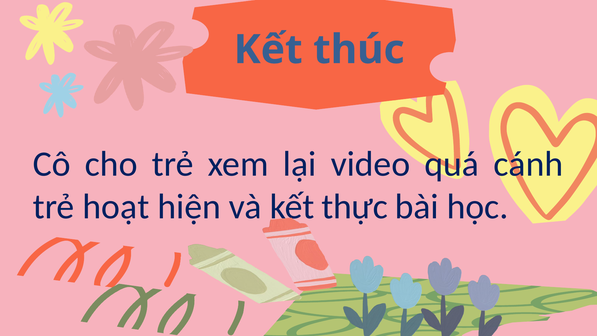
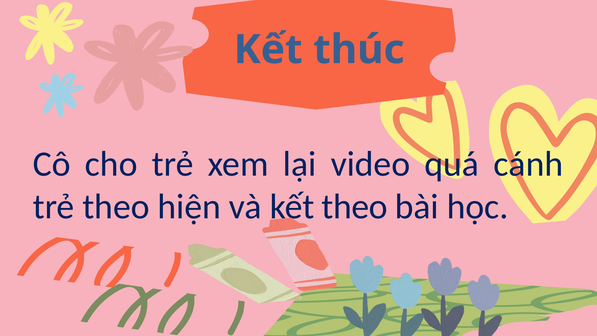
trẻ hoạt: hoạt -> theo
thực at (355, 207): thực -> theo
